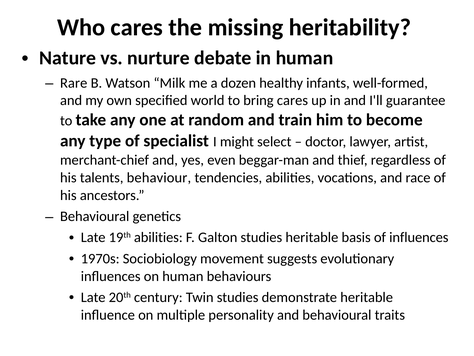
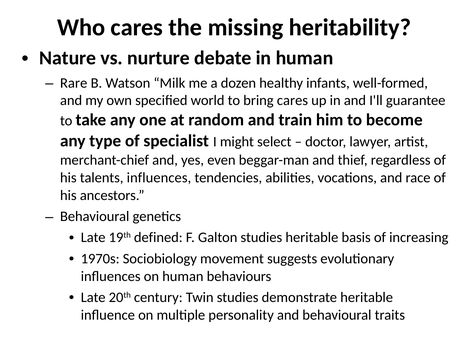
talents behaviour: behaviour -> influences
19th abilities: abilities -> defined
of influences: influences -> increasing
